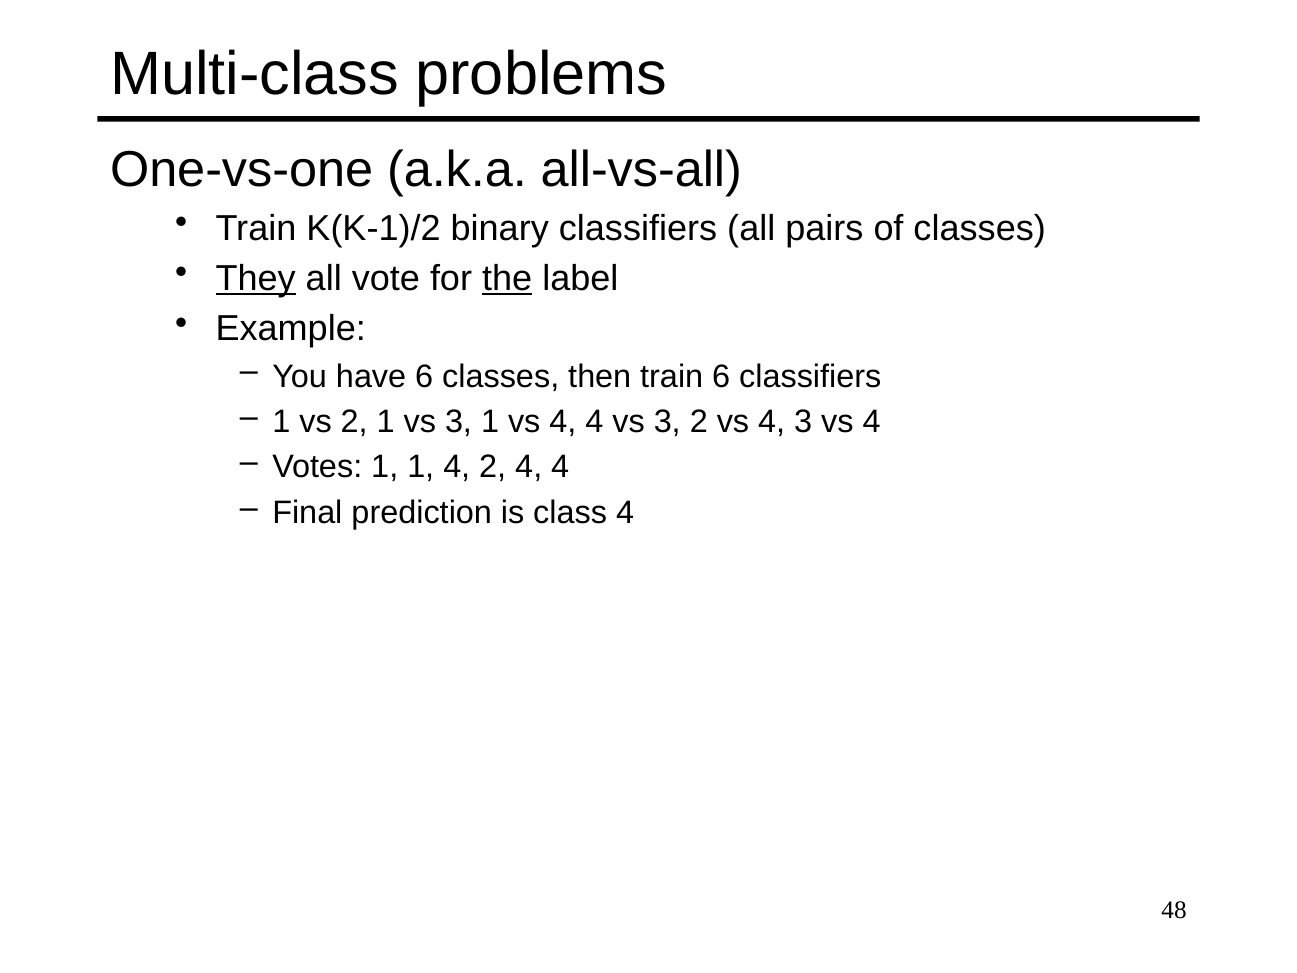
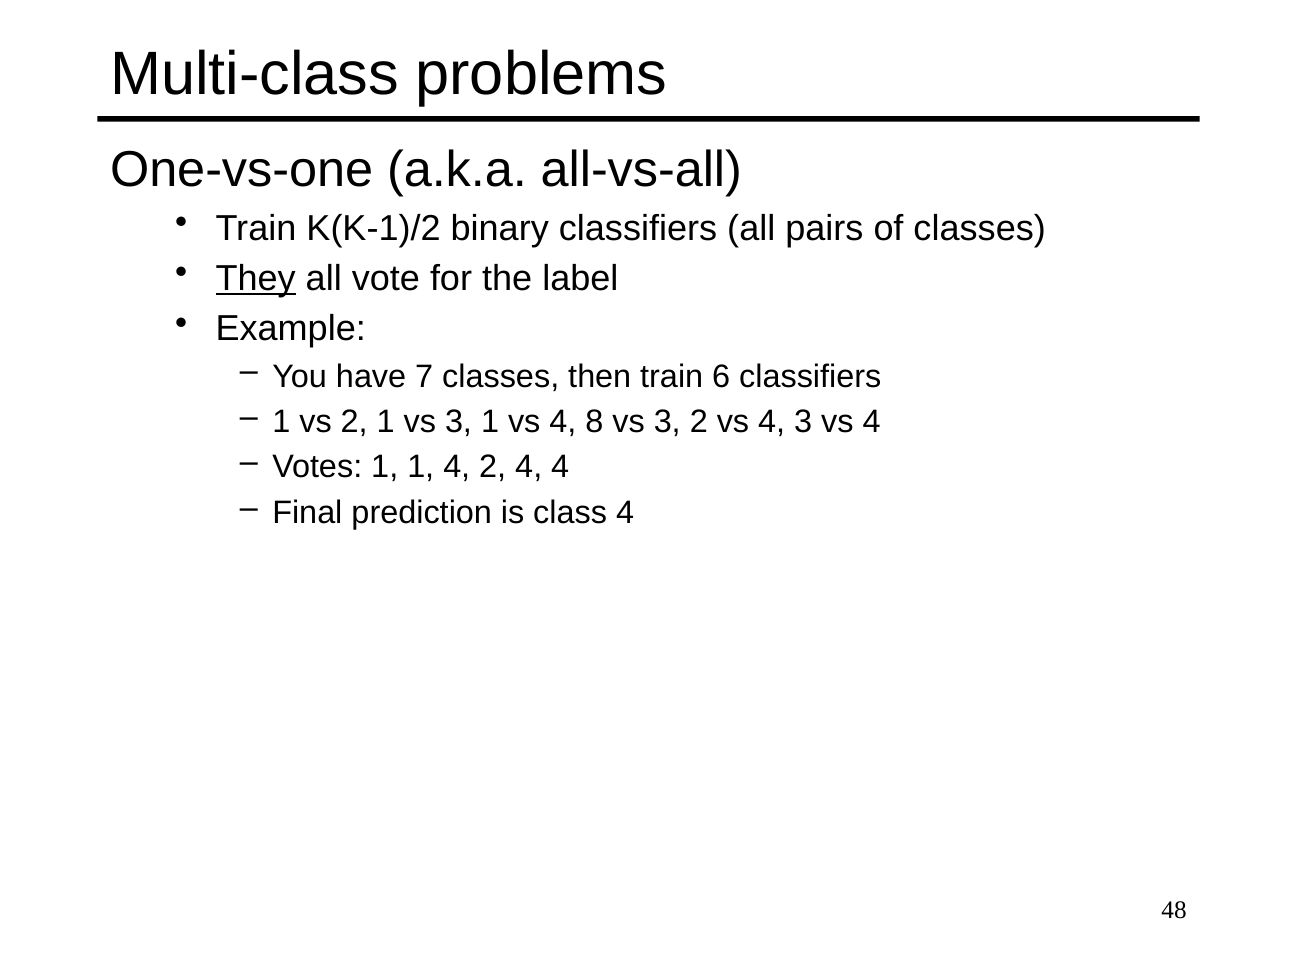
the underline: present -> none
have 6: 6 -> 7
vs 4 4: 4 -> 8
